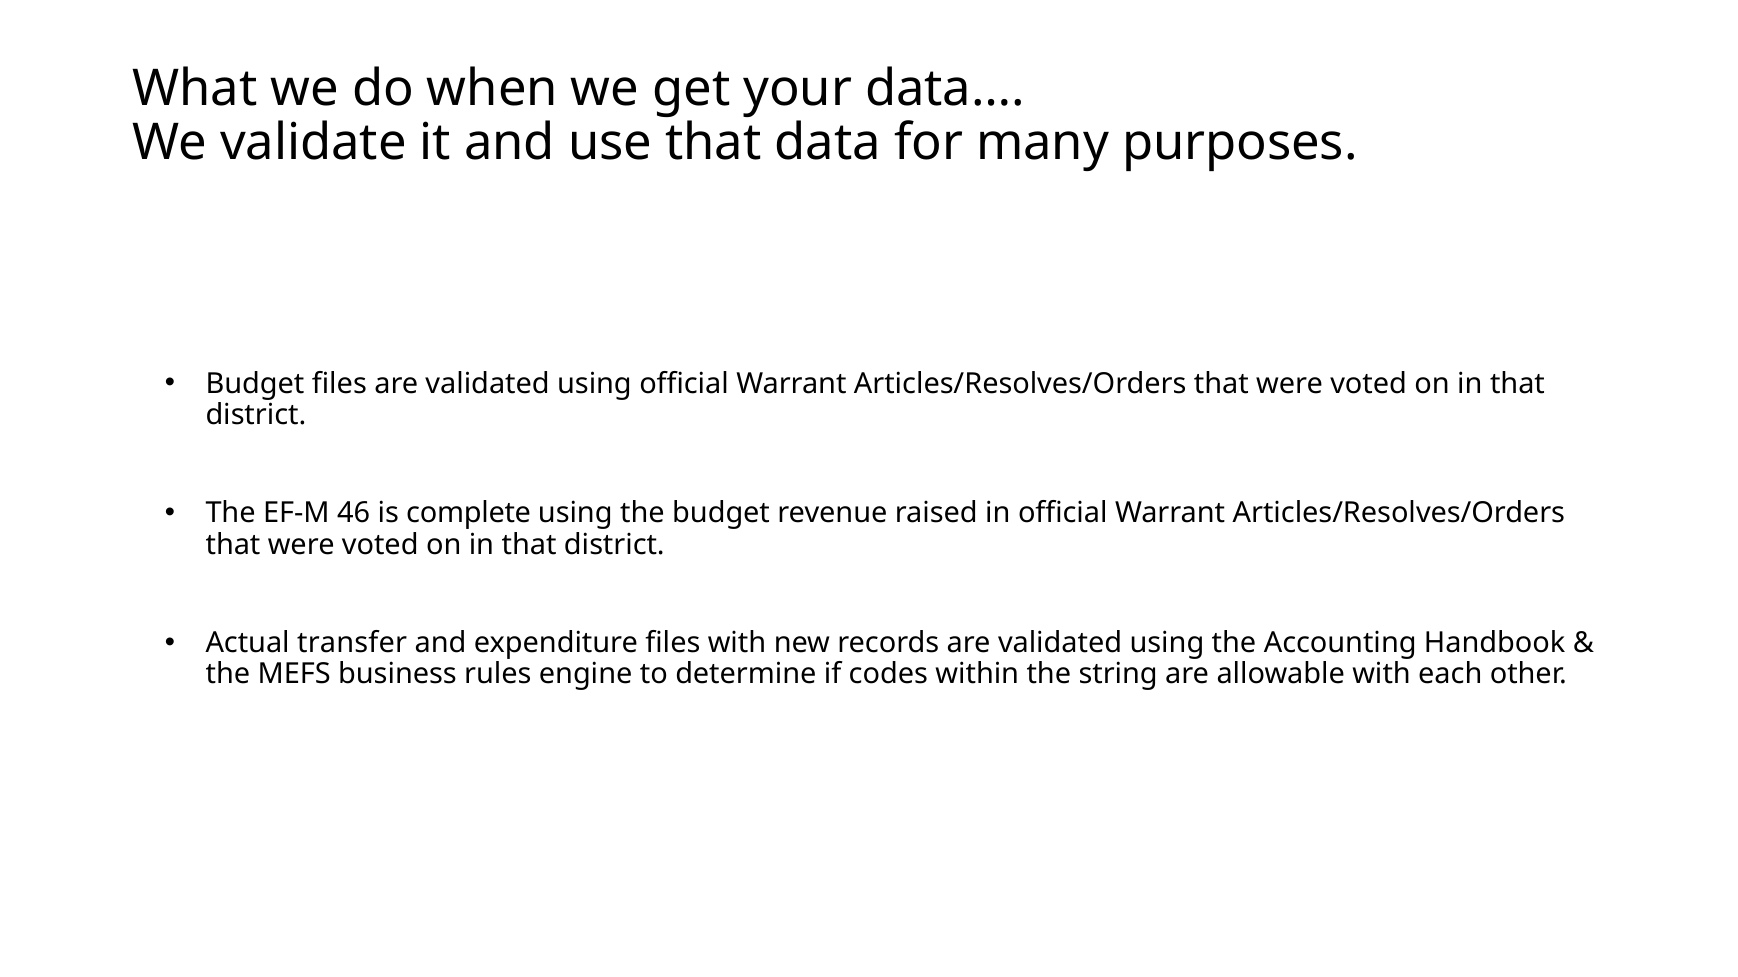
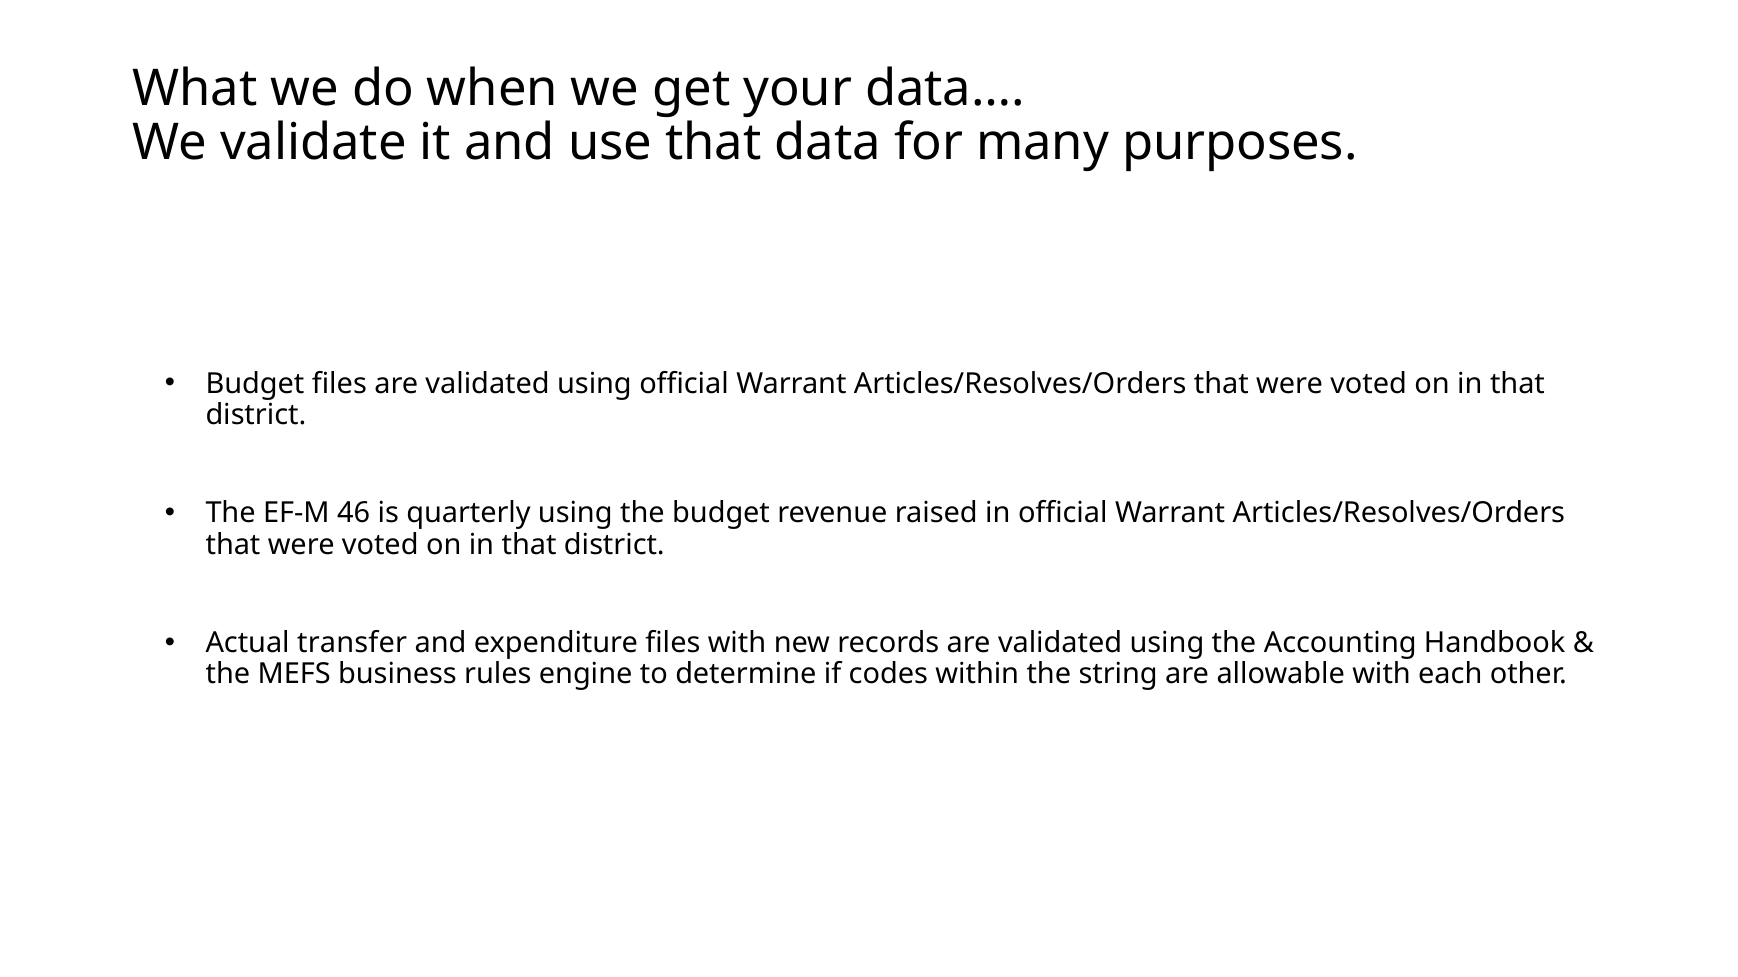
complete: complete -> quarterly
